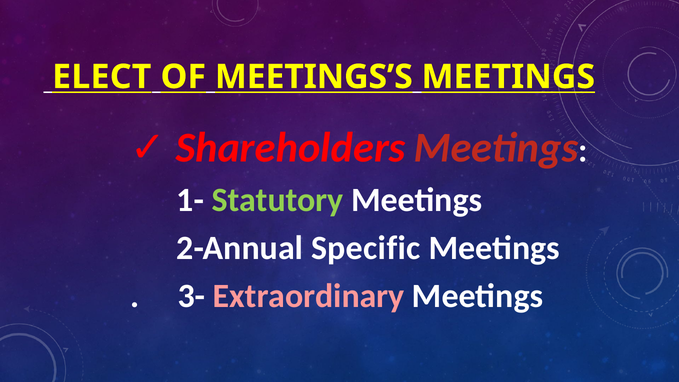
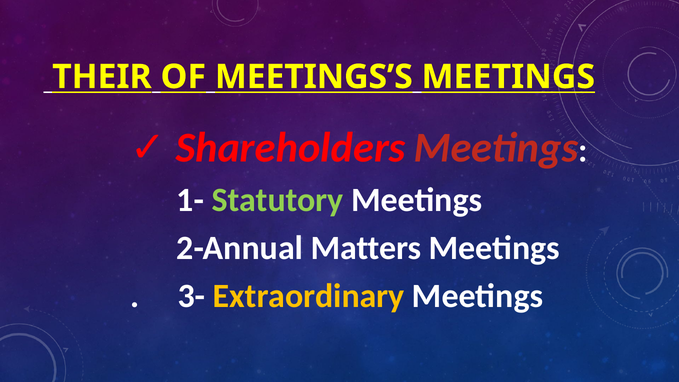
ELECT: ELECT -> THEIR
Specific: Specific -> Matters
Extraordinary colour: pink -> yellow
